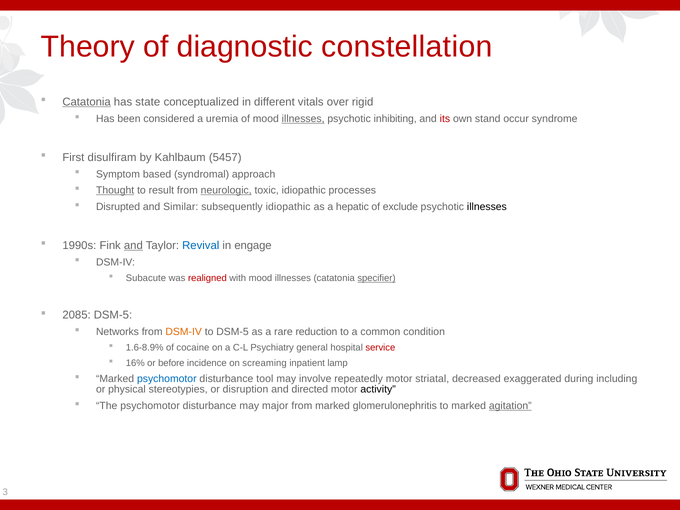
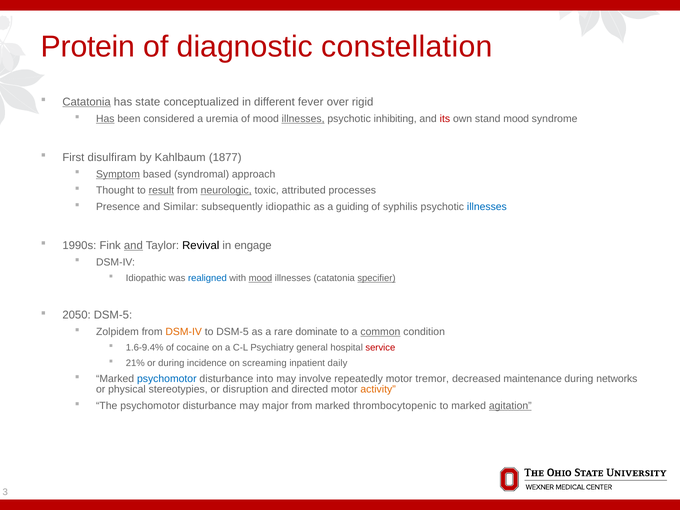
Theory: Theory -> Protein
vitals: vitals -> fever
Has at (105, 119) underline: none -> present
stand occur: occur -> mood
5457: 5457 -> 1877
Symptom underline: none -> present
Thought underline: present -> none
result underline: none -> present
toxic idiopathic: idiopathic -> attributed
Disrupted: Disrupted -> Presence
hepatic: hepatic -> guiding
exclude: exclude -> syphilis
illnesses at (487, 207) colour: black -> blue
Revival colour: blue -> black
Subacute at (146, 278): Subacute -> Idiopathic
realigned colour: red -> blue
mood at (260, 278) underline: none -> present
2085: 2085 -> 2050
Networks: Networks -> Zolpidem
reduction: reduction -> dominate
common underline: none -> present
1.6-8.9%: 1.6-8.9% -> 1.6-9.4%
16%: 16% -> 21%
or before: before -> during
lamp: lamp -> daily
tool: tool -> into
striatal: striatal -> tremor
exaggerated: exaggerated -> maintenance
including: including -> networks
activity colour: black -> orange
glomerulonephritis: glomerulonephritis -> thrombocytopenic
